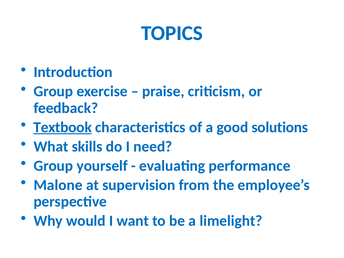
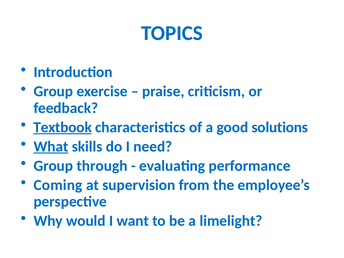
What underline: none -> present
yourself: yourself -> through
Malone: Malone -> Coming
